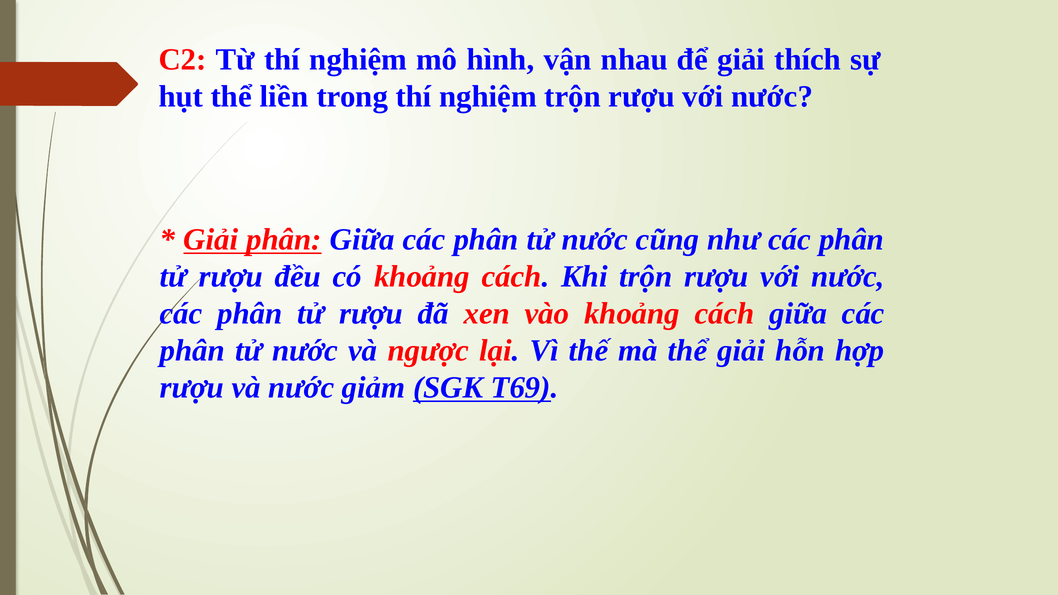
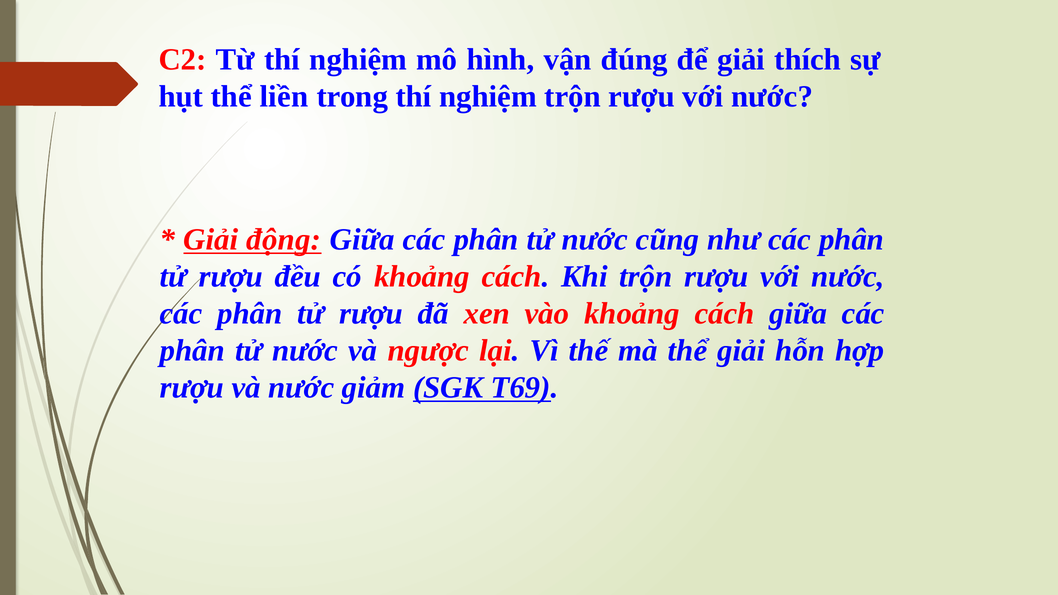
nhau: nhau -> đúng
Giải phân: phân -> động
